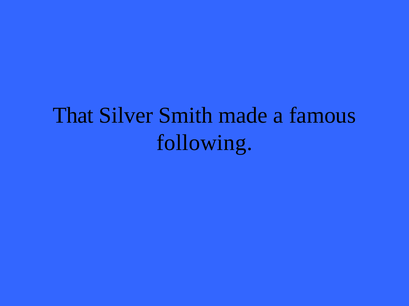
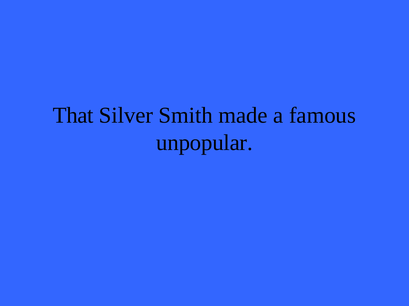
following: following -> unpopular
